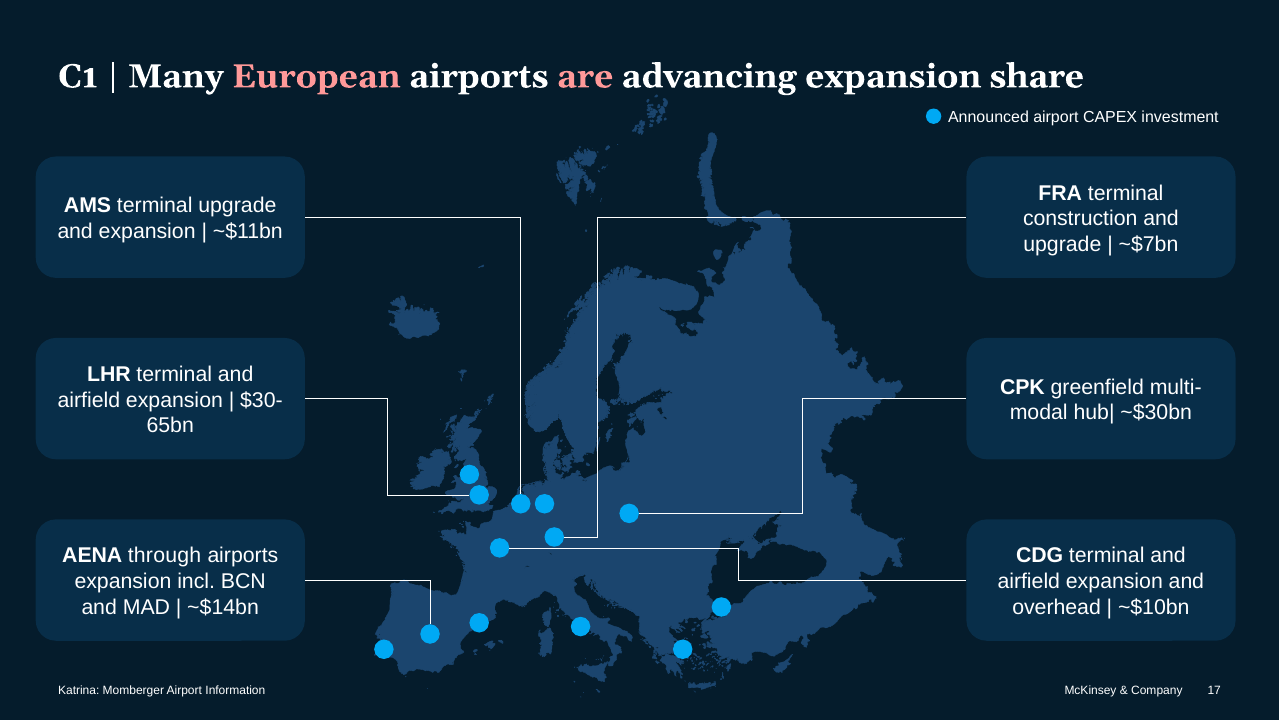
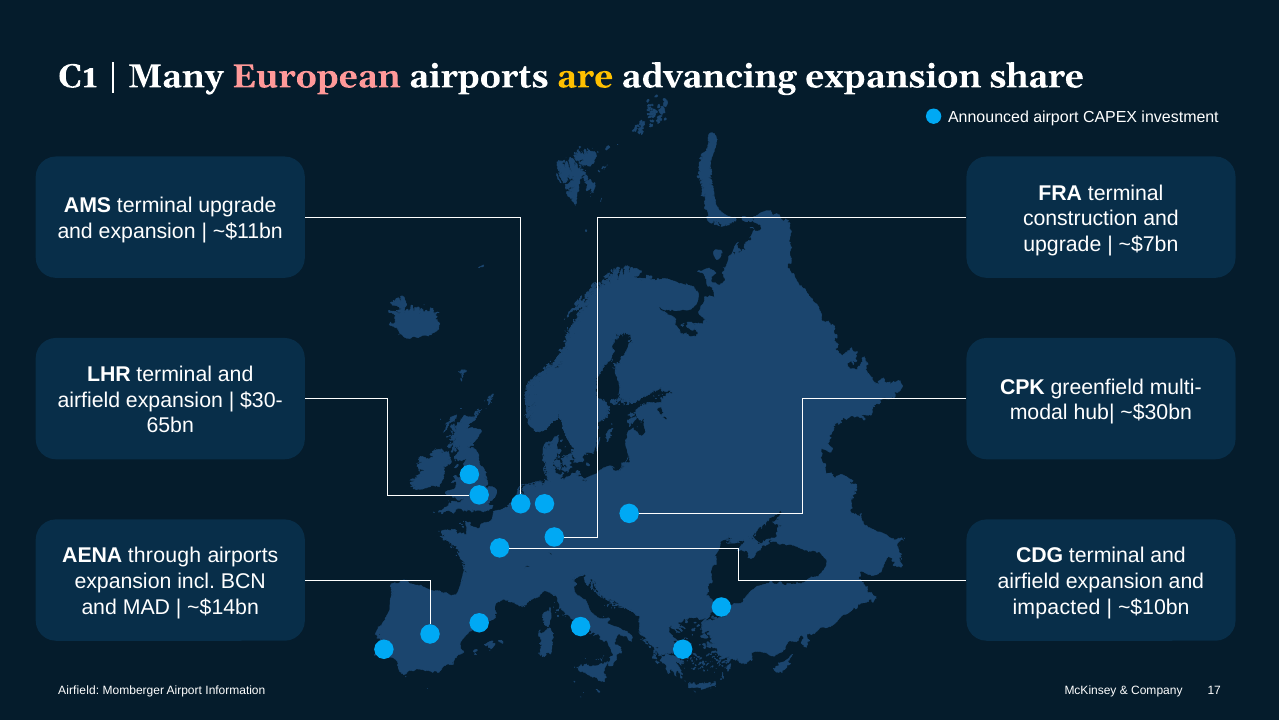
are colour: pink -> yellow
overhead: overhead -> impacted
Katrina at (79, 690): Katrina -> Airfield
